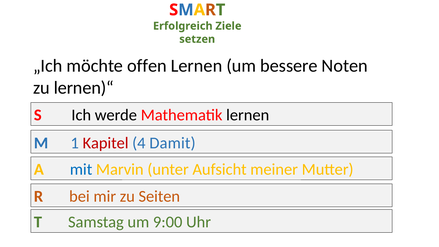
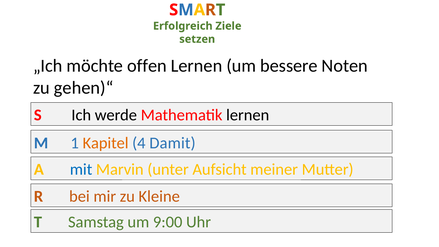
lernen)“: lernen)“ -> gehen)“
Kapitel colour: red -> orange
Seiten: Seiten -> Kleine
